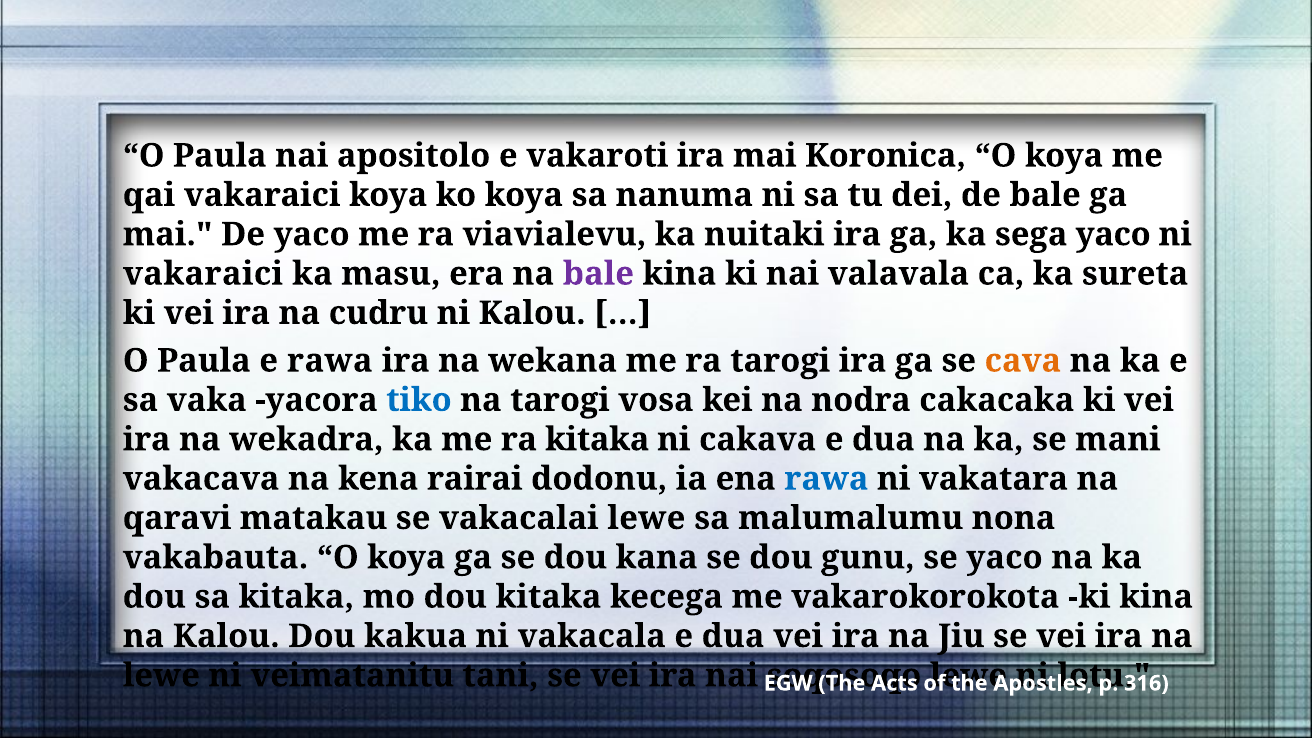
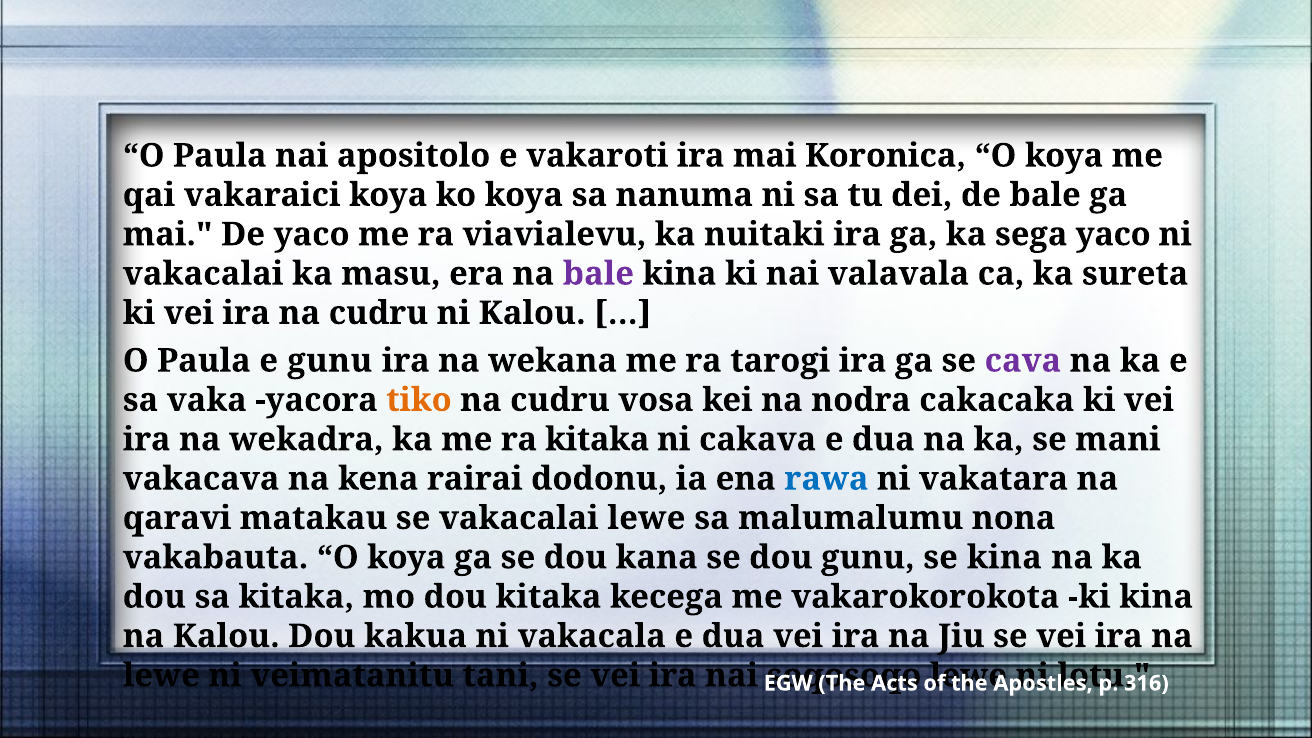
vakaraici at (203, 274): vakaraici -> vakacalai
e rawa: rawa -> gunu
cava colour: orange -> purple
tiko colour: blue -> orange
tarogi at (560, 400): tarogi -> cudru
se yaco: yaco -> kina
